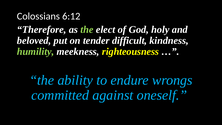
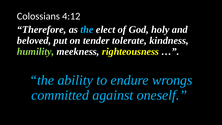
6:12: 6:12 -> 4:12
the at (87, 30) colour: light green -> light blue
difficult: difficult -> tolerate
